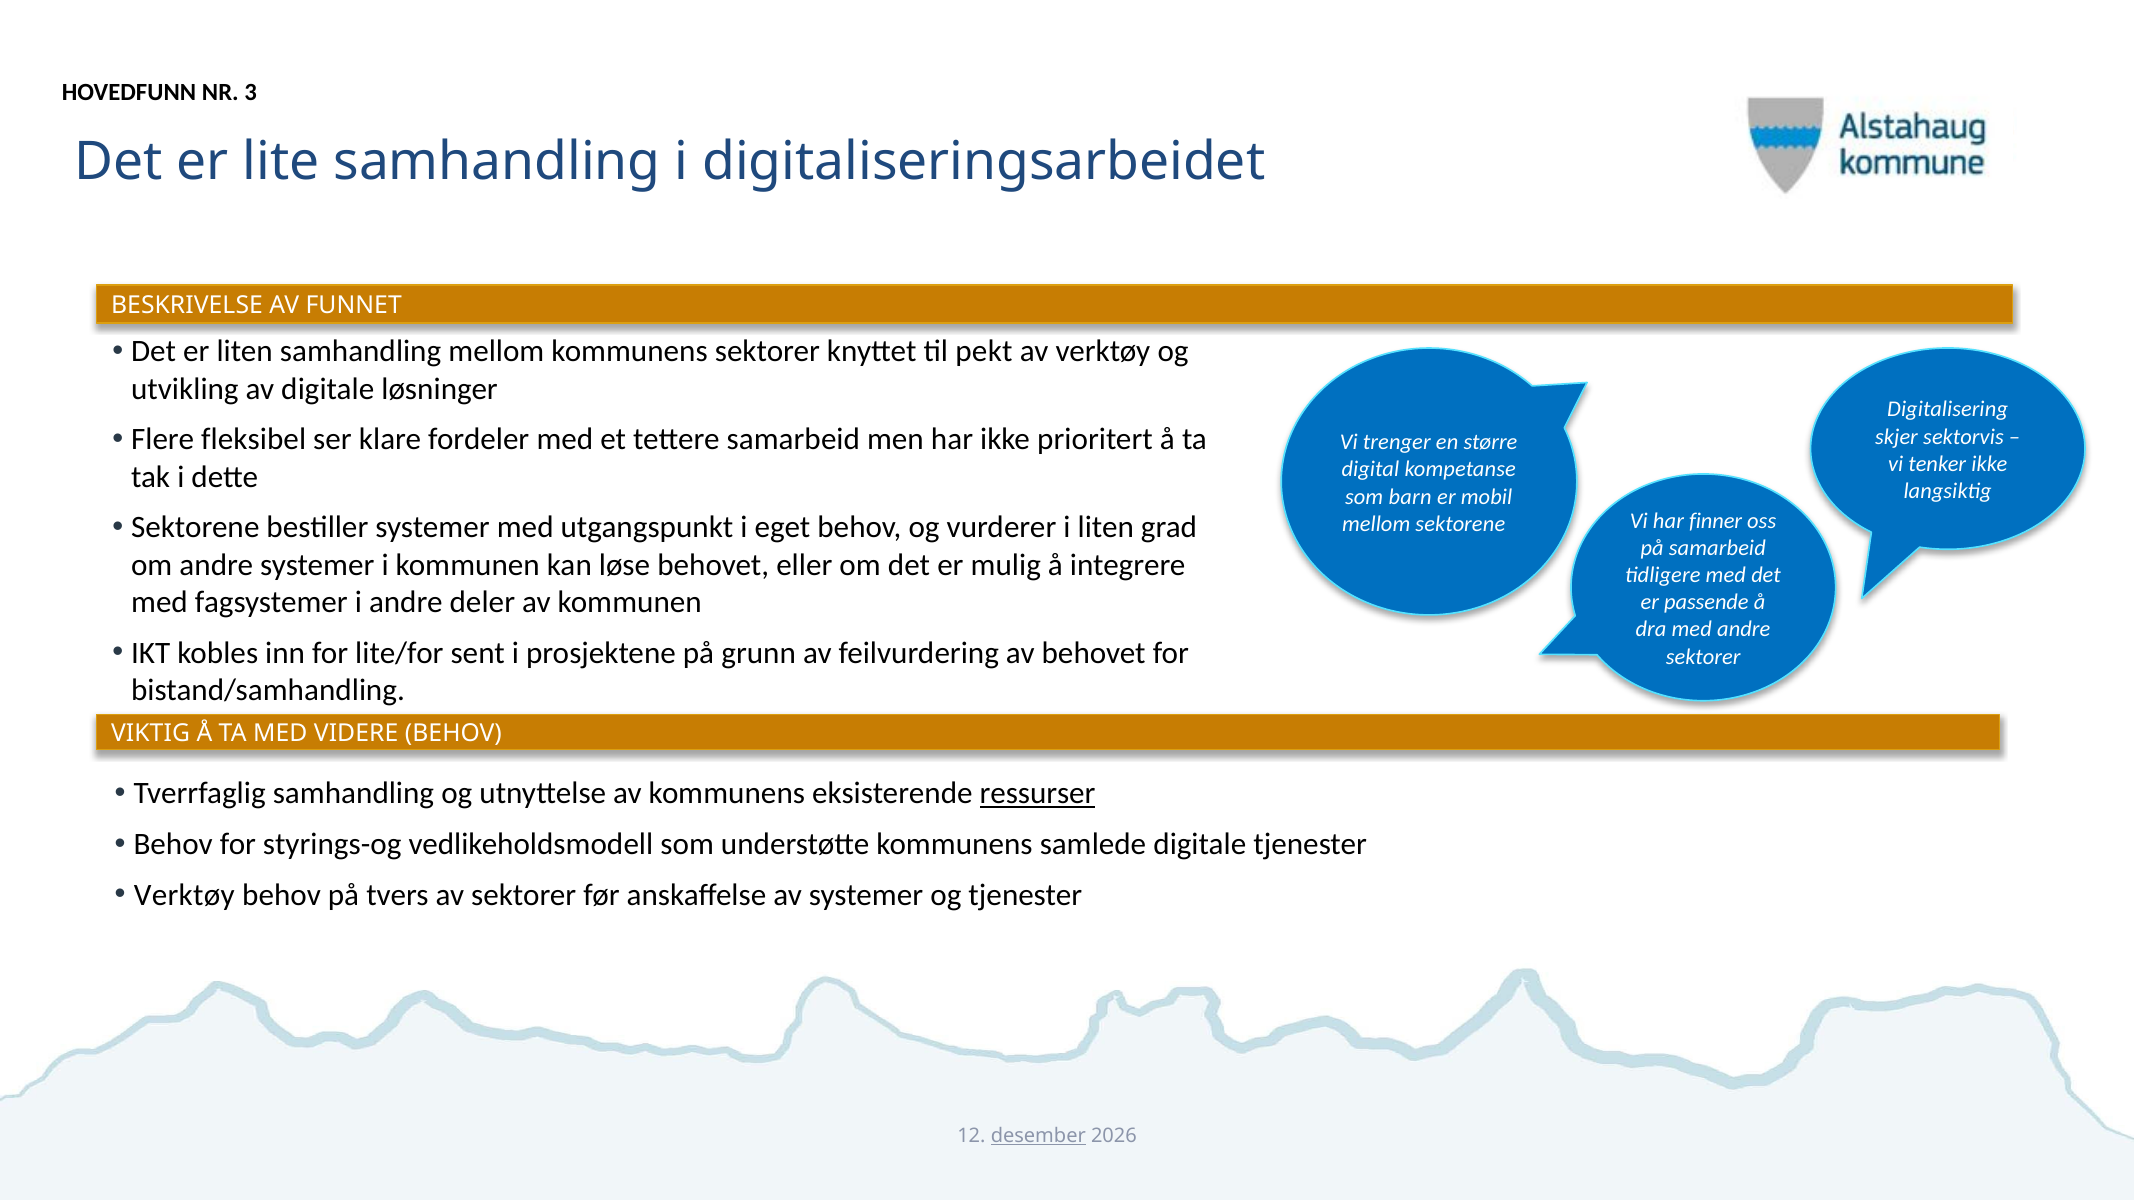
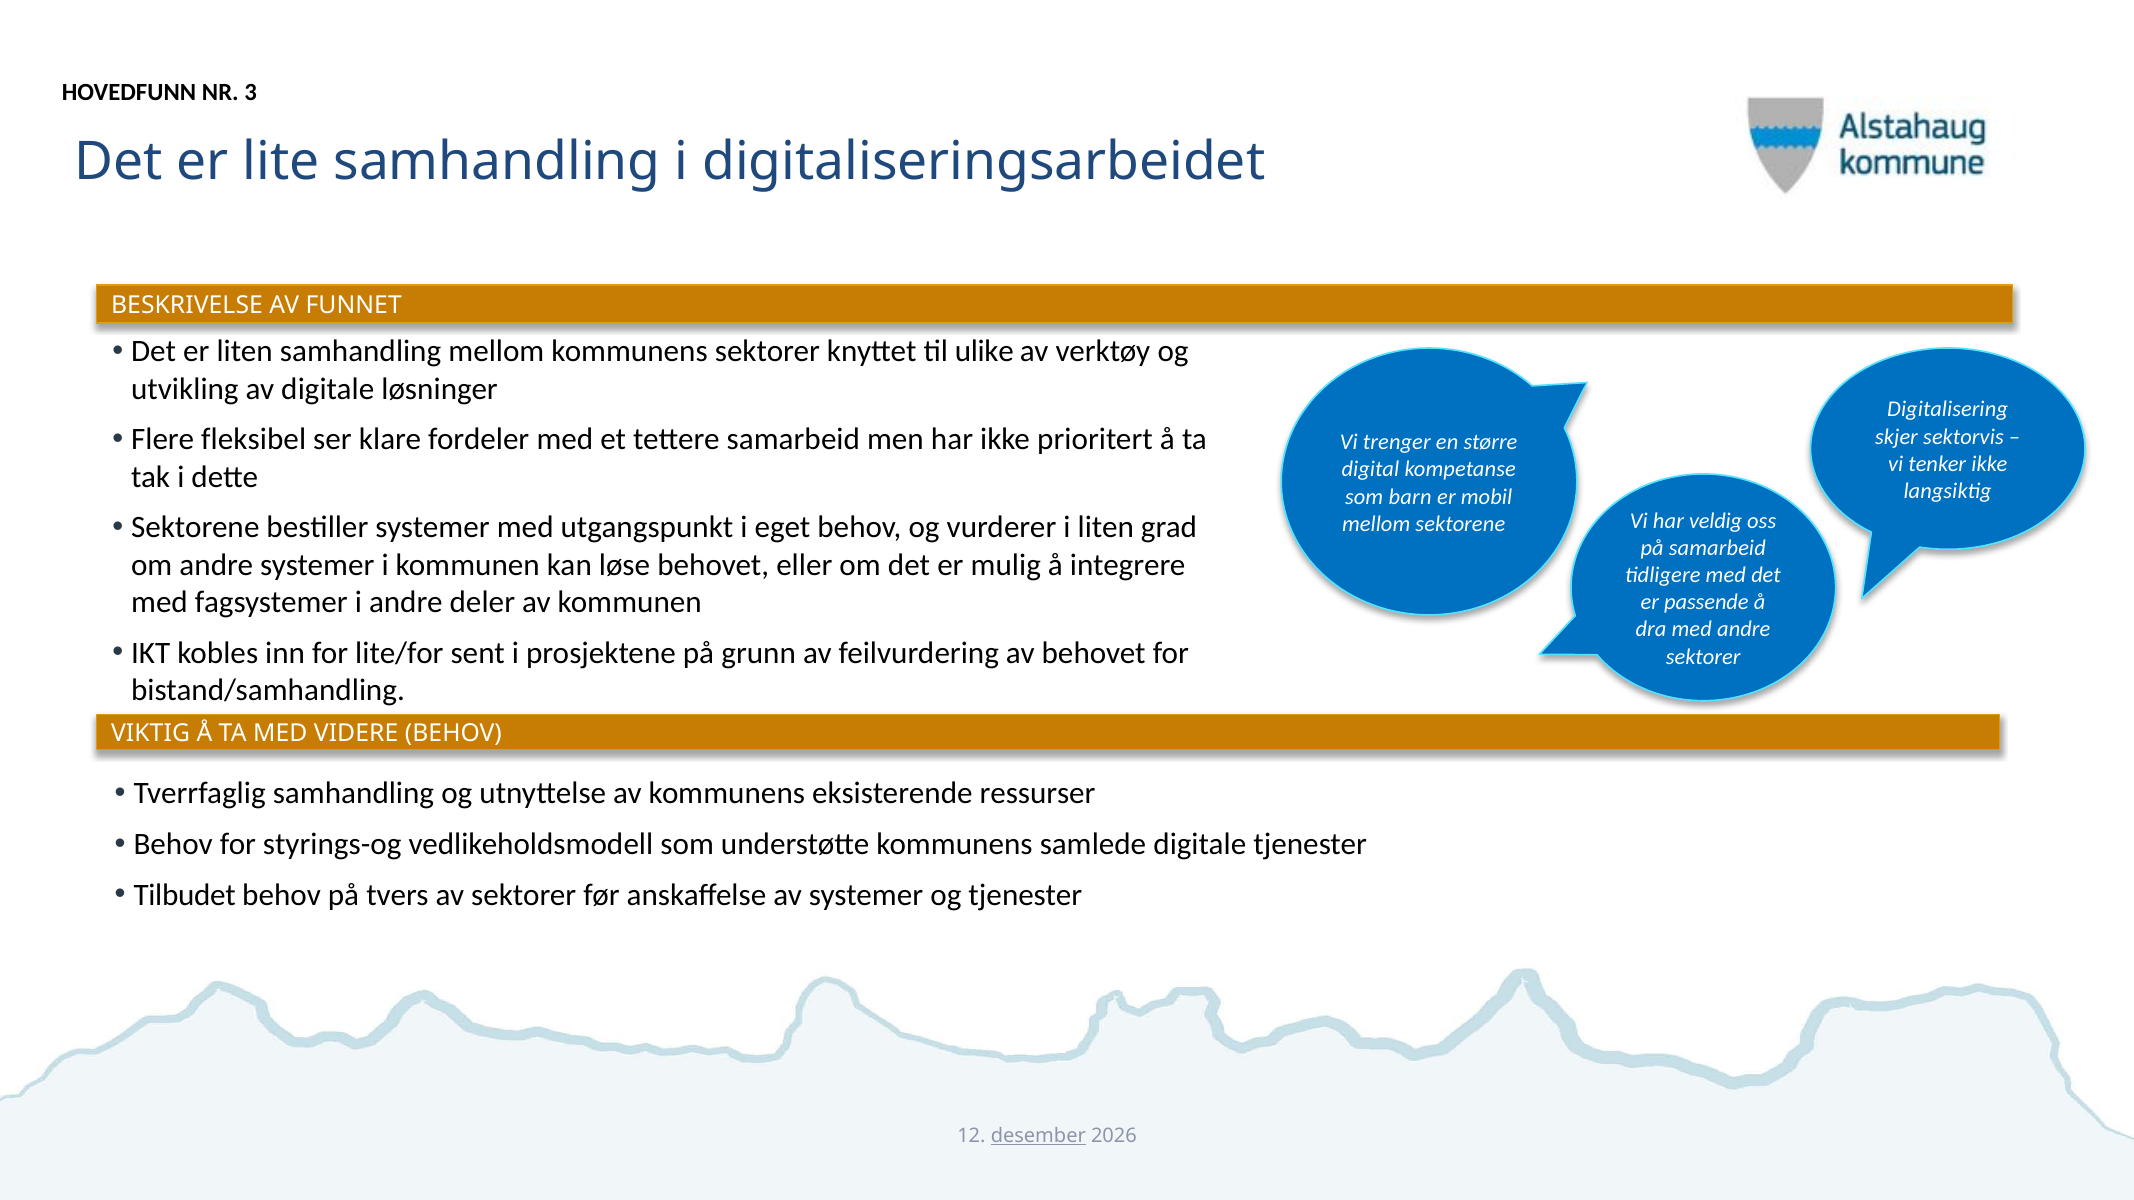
pekt: pekt -> ulike
finner: finner -> veldig
ressurser underline: present -> none
Verktøy at (184, 895): Verktøy -> Tilbudet
